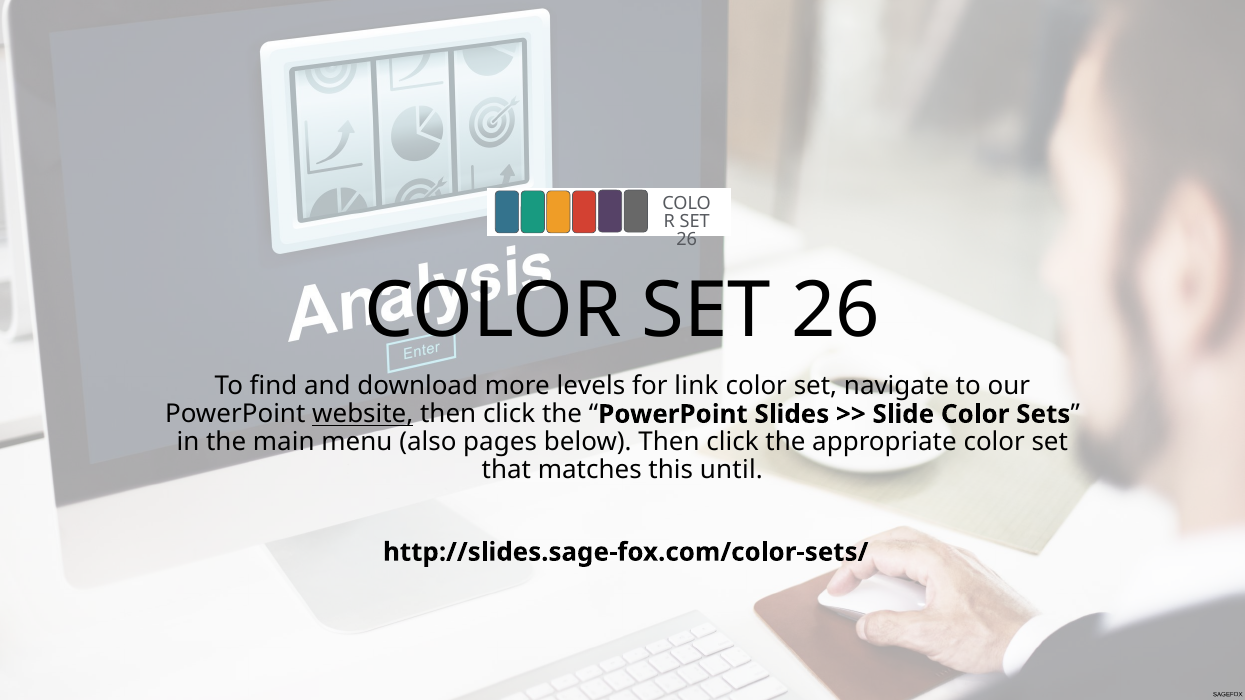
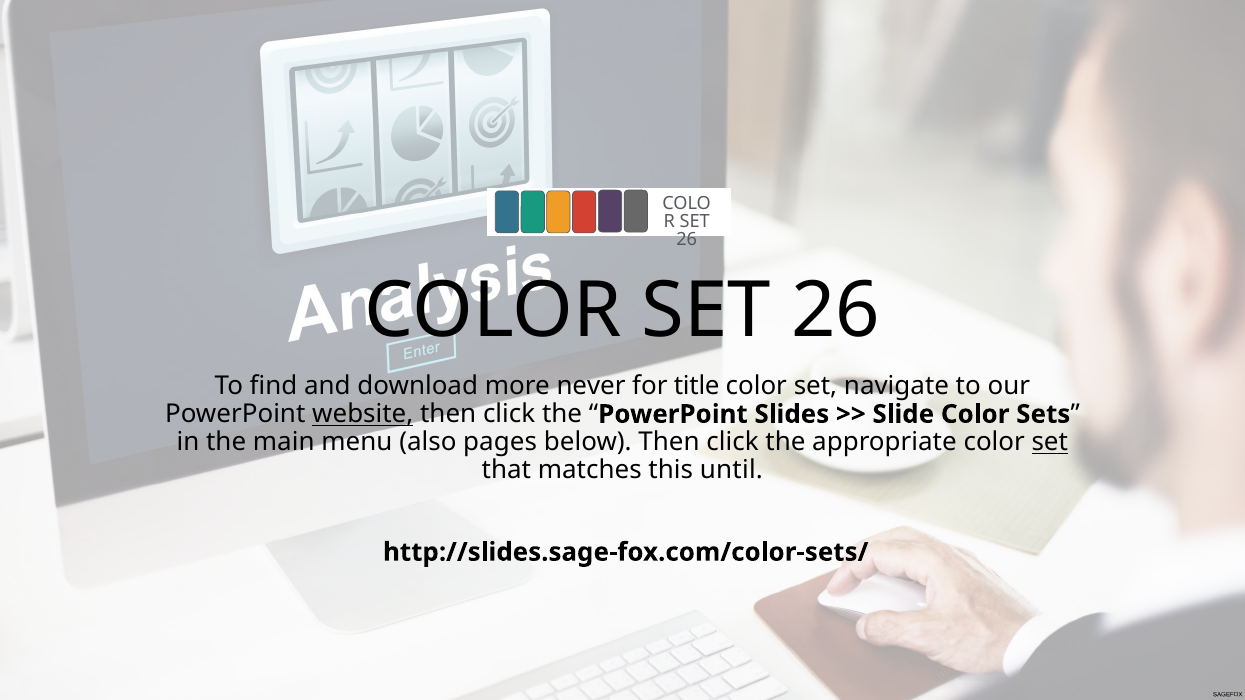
levels: levels -> never
link: link -> title
set at (1050, 442) underline: none -> present
